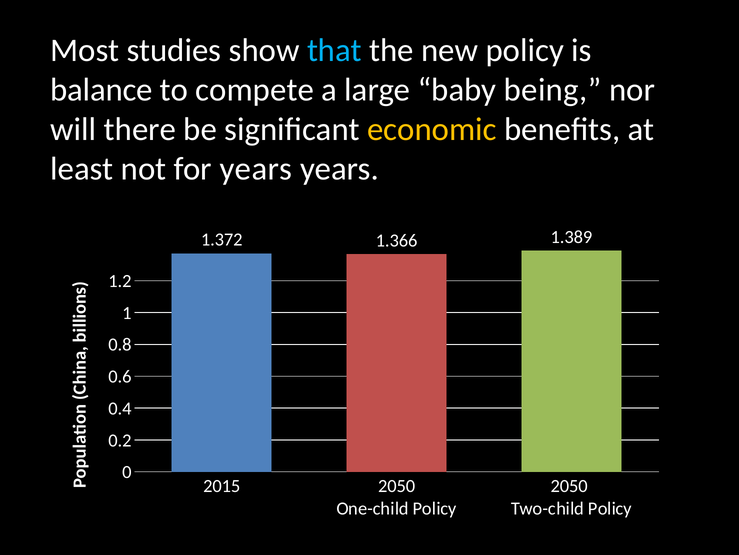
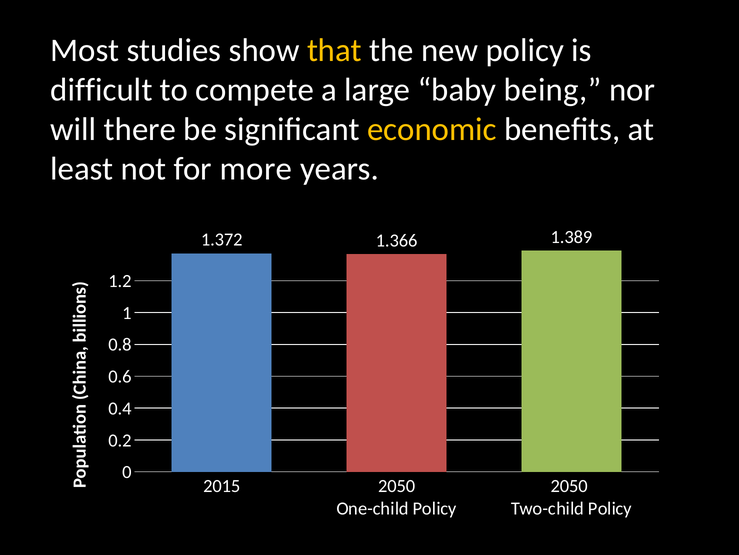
that colour: light blue -> yellow
balance: balance -> difficult
for years: years -> more
